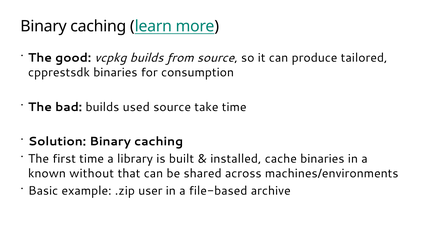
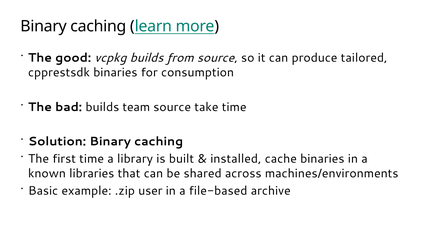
used: used -> team
without: without -> libraries
